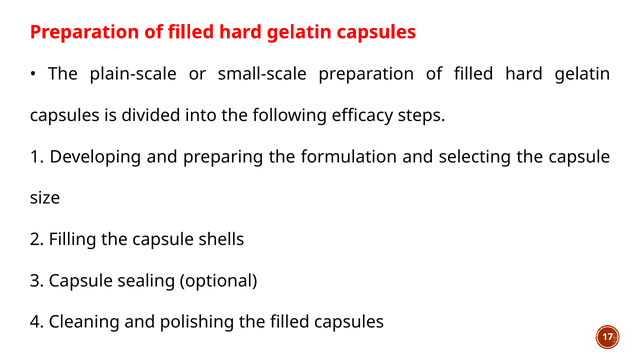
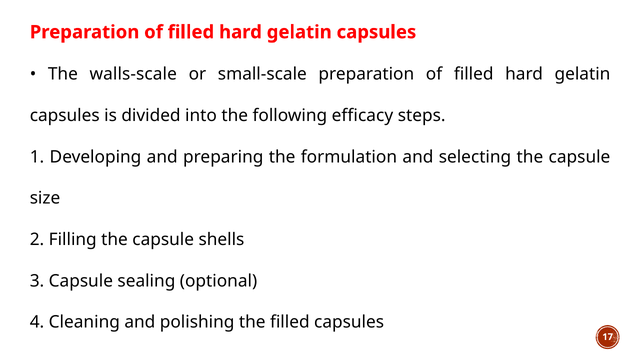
plain-scale: plain-scale -> walls-scale
